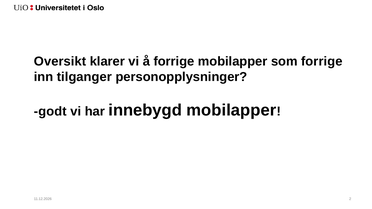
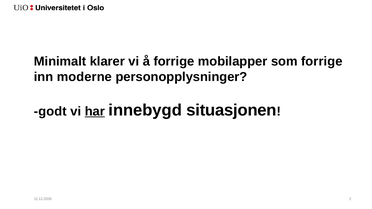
Oversikt: Oversikt -> Minimalt
tilganger: tilganger -> moderne
har underline: none -> present
innebygd mobilapper: mobilapper -> situasjonen
